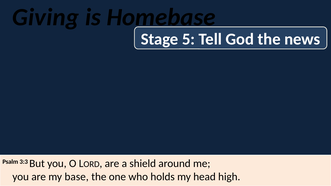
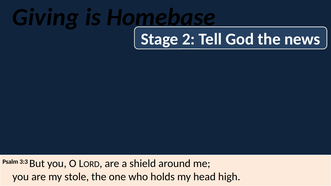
5: 5 -> 2
base: base -> stole
